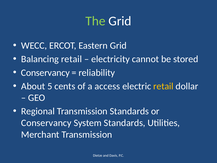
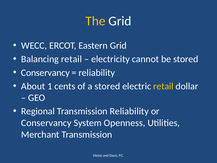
The colour: light green -> yellow
5: 5 -> 1
a access: access -> stored
Transmission Standards: Standards -> Reliability
System Standards: Standards -> Openness
